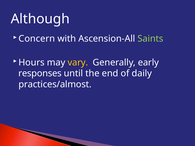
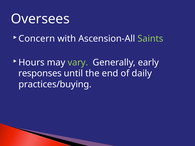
Although: Although -> Oversees
vary colour: yellow -> light green
practices/almost: practices/almost -> practices/buying
